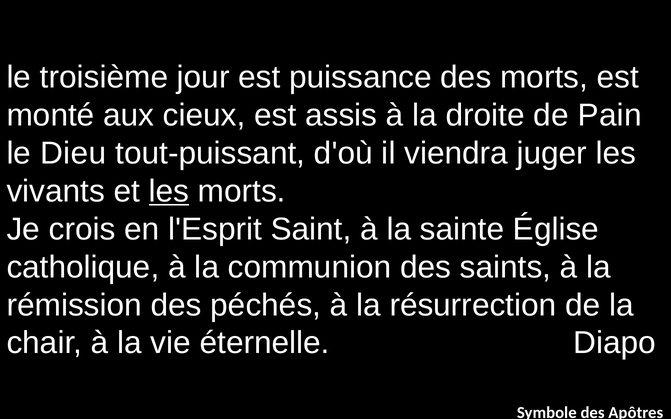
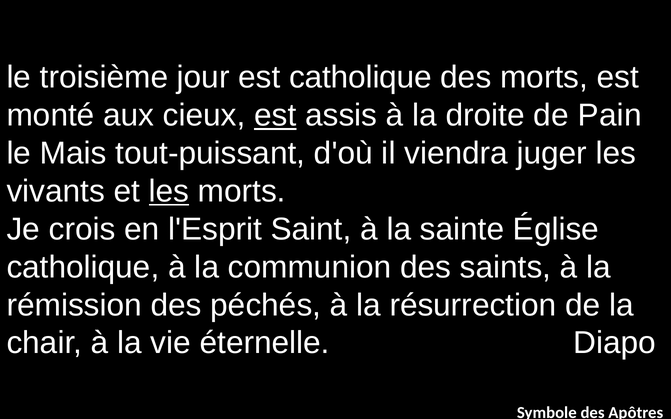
est puissance: puissance -> catholique
est at (275, 115) underline: none -> present
Dieu: Dieu -> Mais
